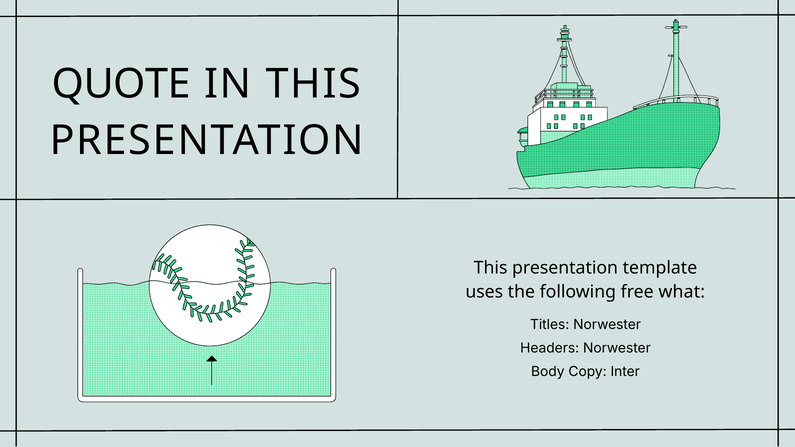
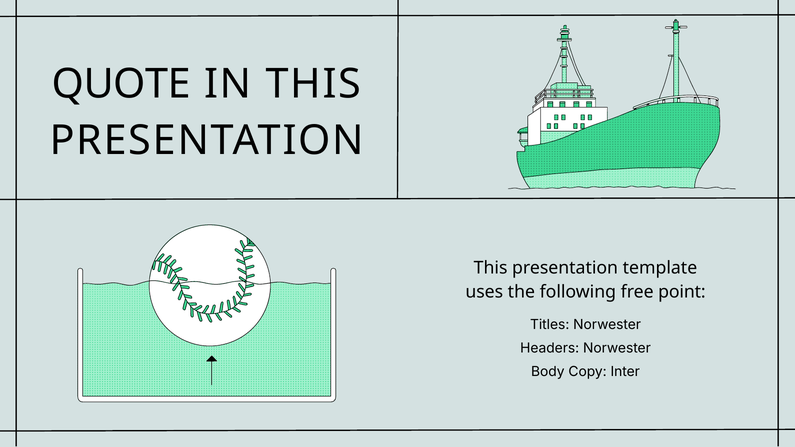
what: what -> point
